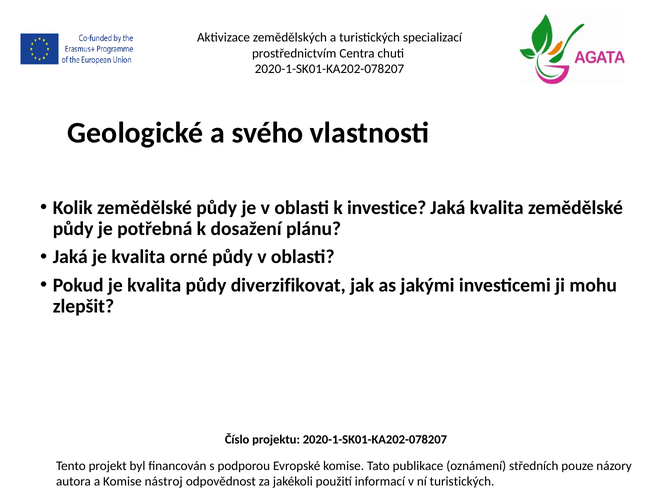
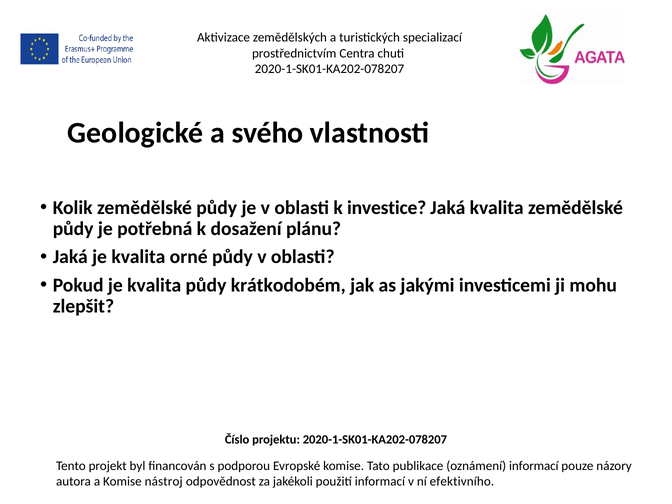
diverzifikovat: diverzifikovat -> krátkodobém
oznámení středních: středních -> informací
ní turistických: turistických -> efektivního
